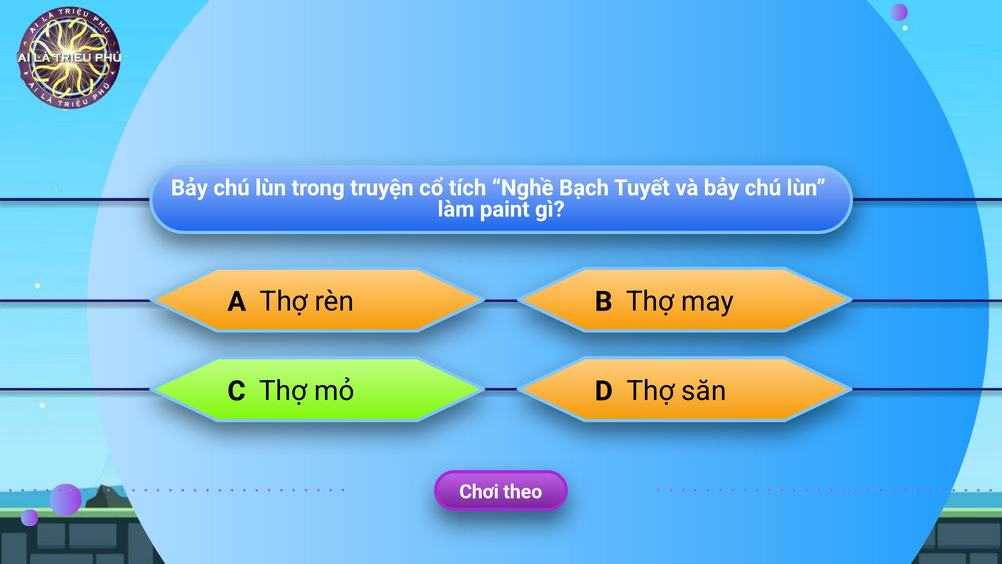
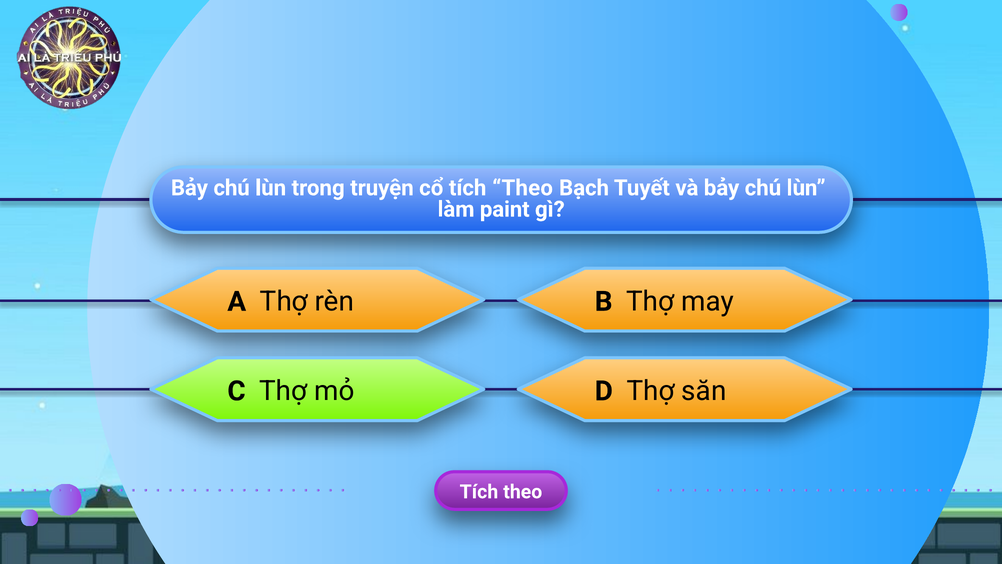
cổ tích Nghề: Nghề -> Theo
Chơi at (479, 492): Chơi -> Tích
